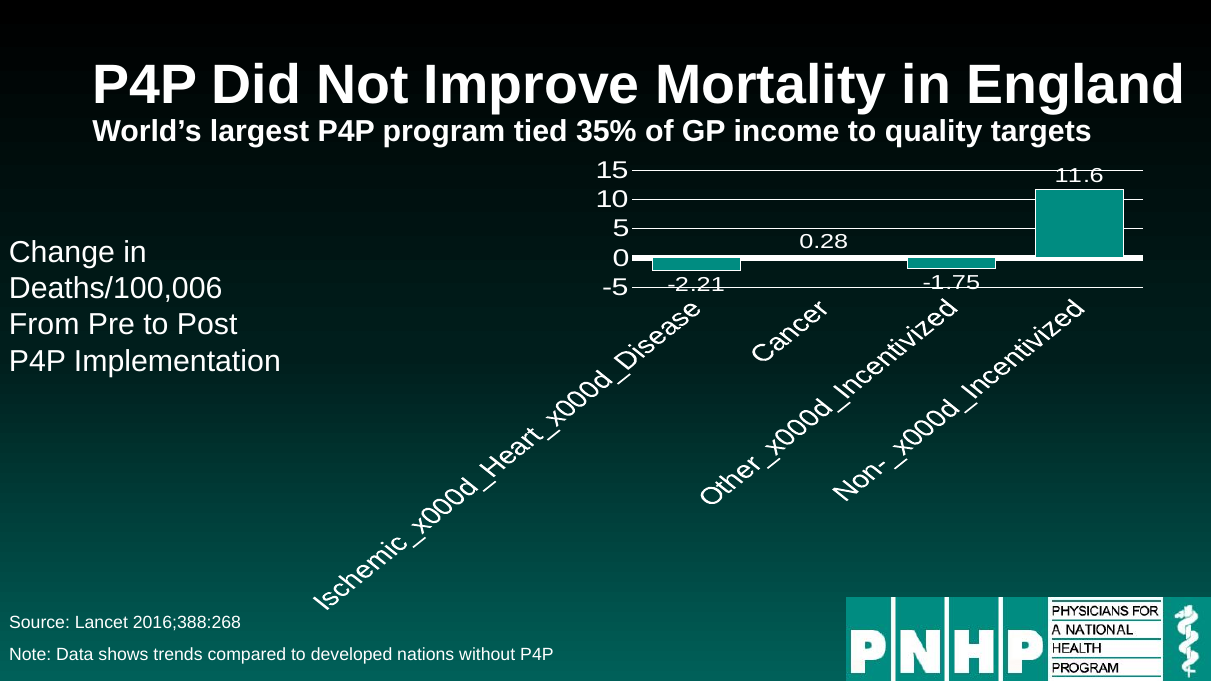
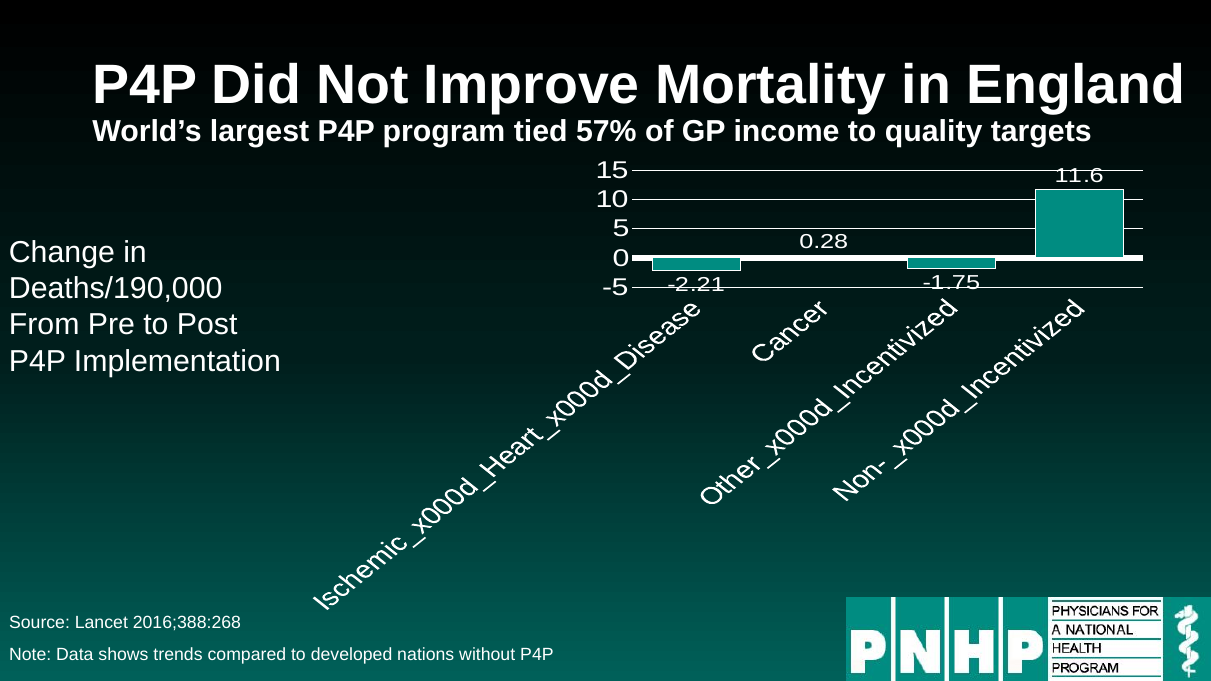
35%: 35% -> 57%
Deaths/100,006: Deaths/100,006 -> Deaths/190,000
